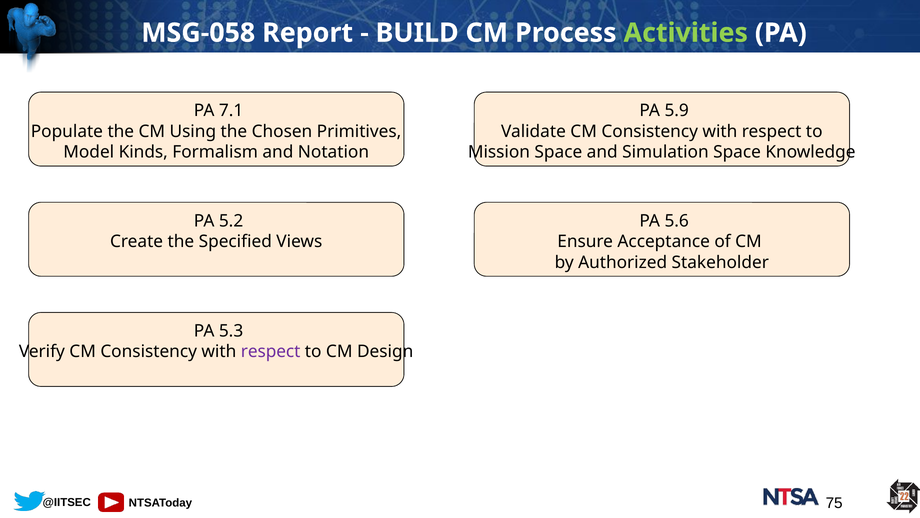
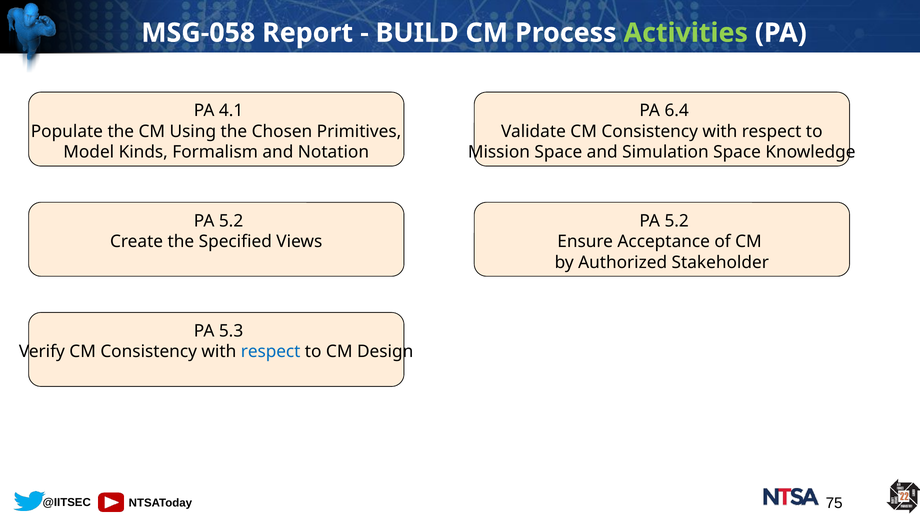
7.1: 7.1 -> 4.1
5.9: 5.9 -> 6.4
5.6 at (677, 221): 5.6 -> 5.2
respect at (271, 352) colour: purple -> blue
